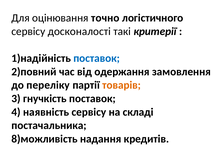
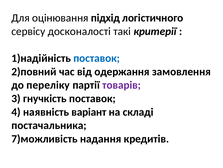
точно: точно -> підхід
товарів colour: orange -> purple
наявність сервісу: сервісу -> варіант
8)можливість: 8)можливість -> 7)можливість
